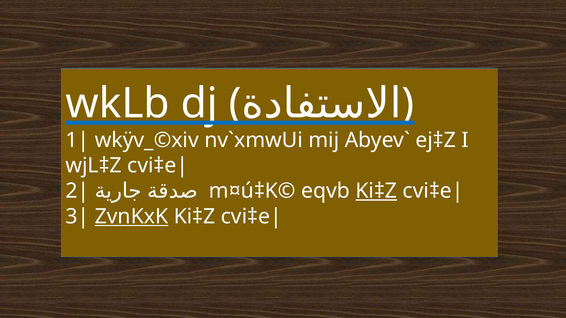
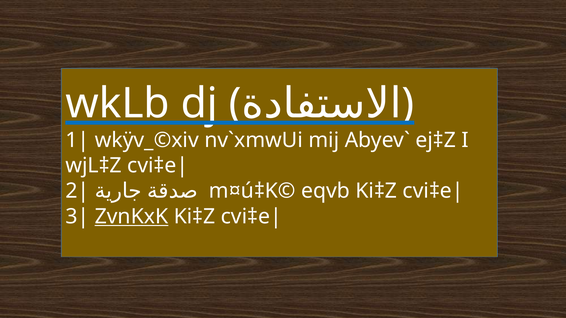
Ki‡Z at (376, 191) underline: present -> none
